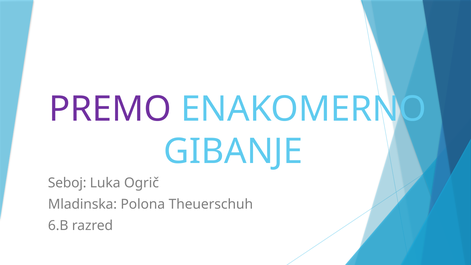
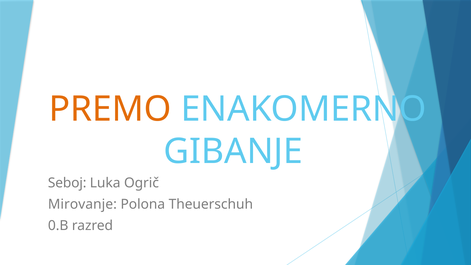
PREMO colour: purple -> orange
Mladinska: Mladinska -> Mirovanje
6.B: 6.B -> 0.B
